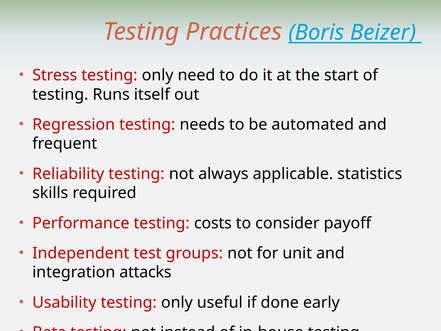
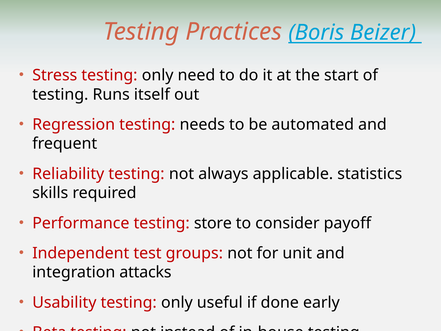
costs: costs -> store
